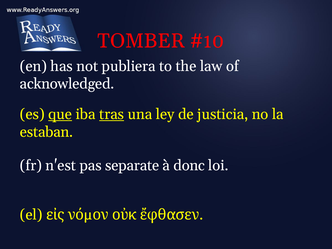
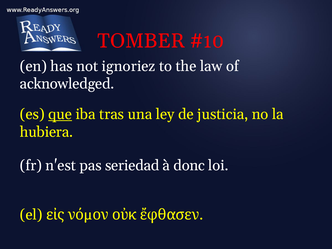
publiera: publiera -> ignoriez
tras underline: present -> none
estaban: estaban -> hubiera
separate: separate -> seriedad
